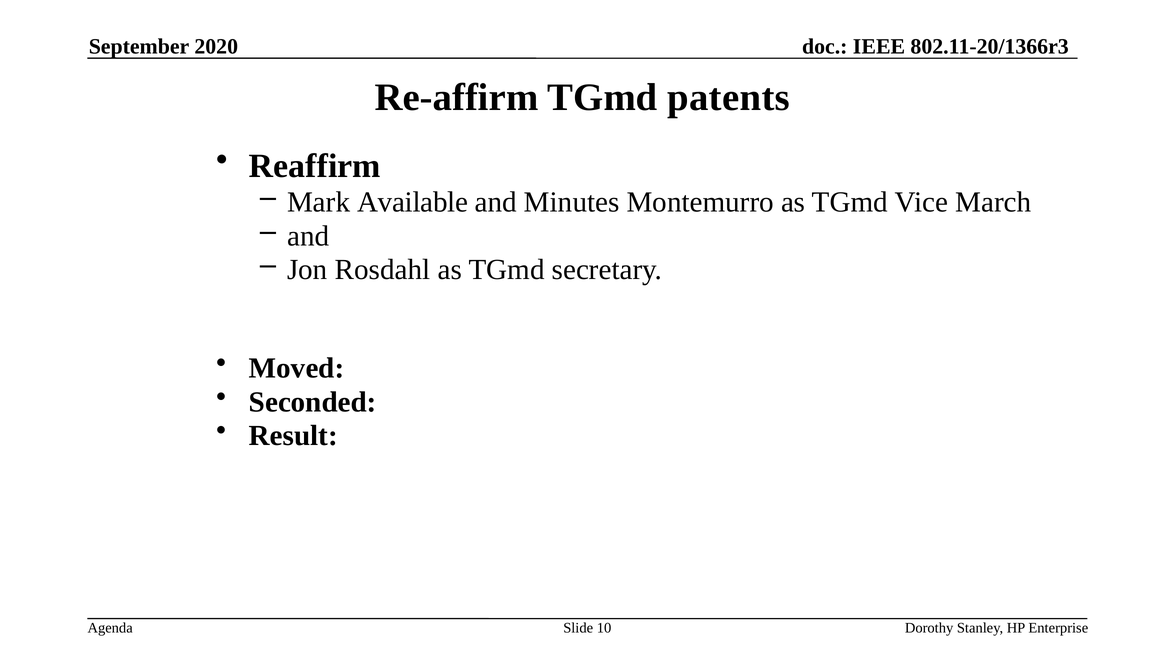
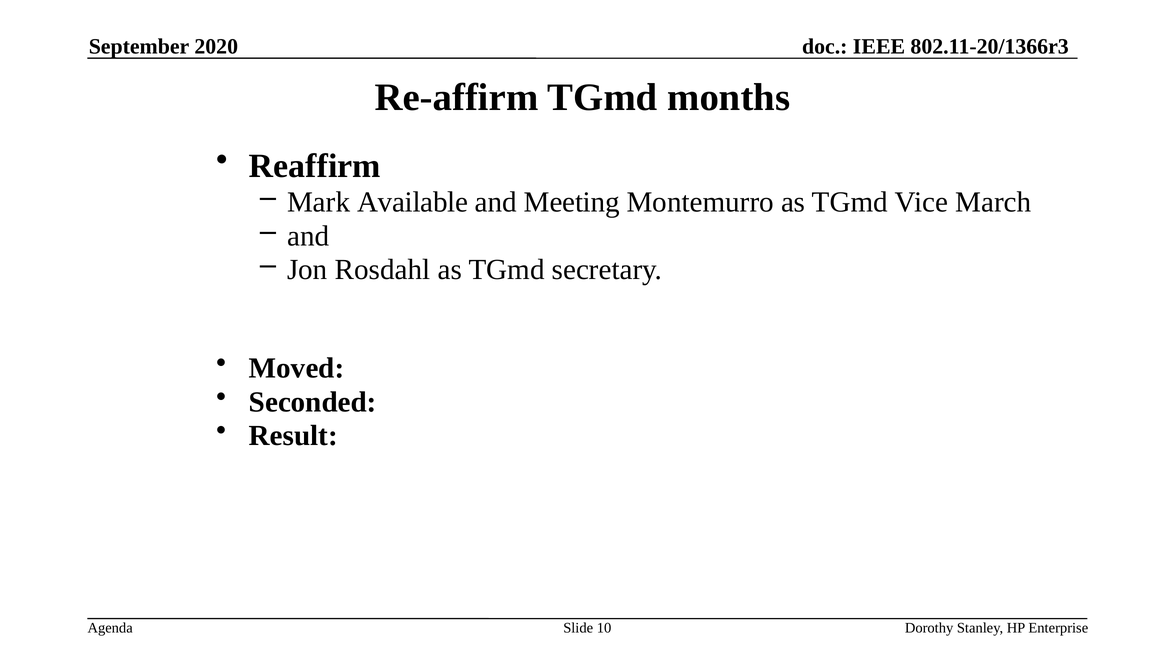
patents: patents -> months
Minutes: Minutes -> Meeting
